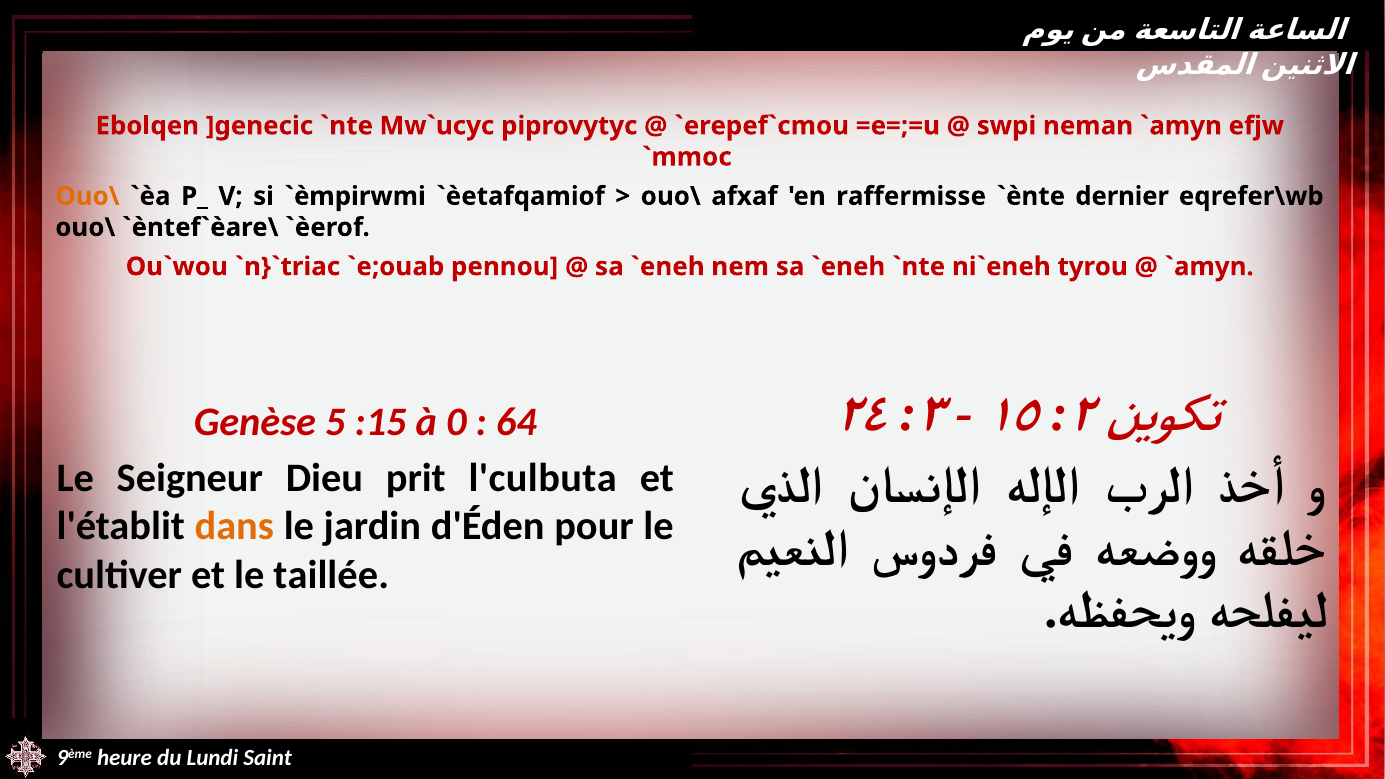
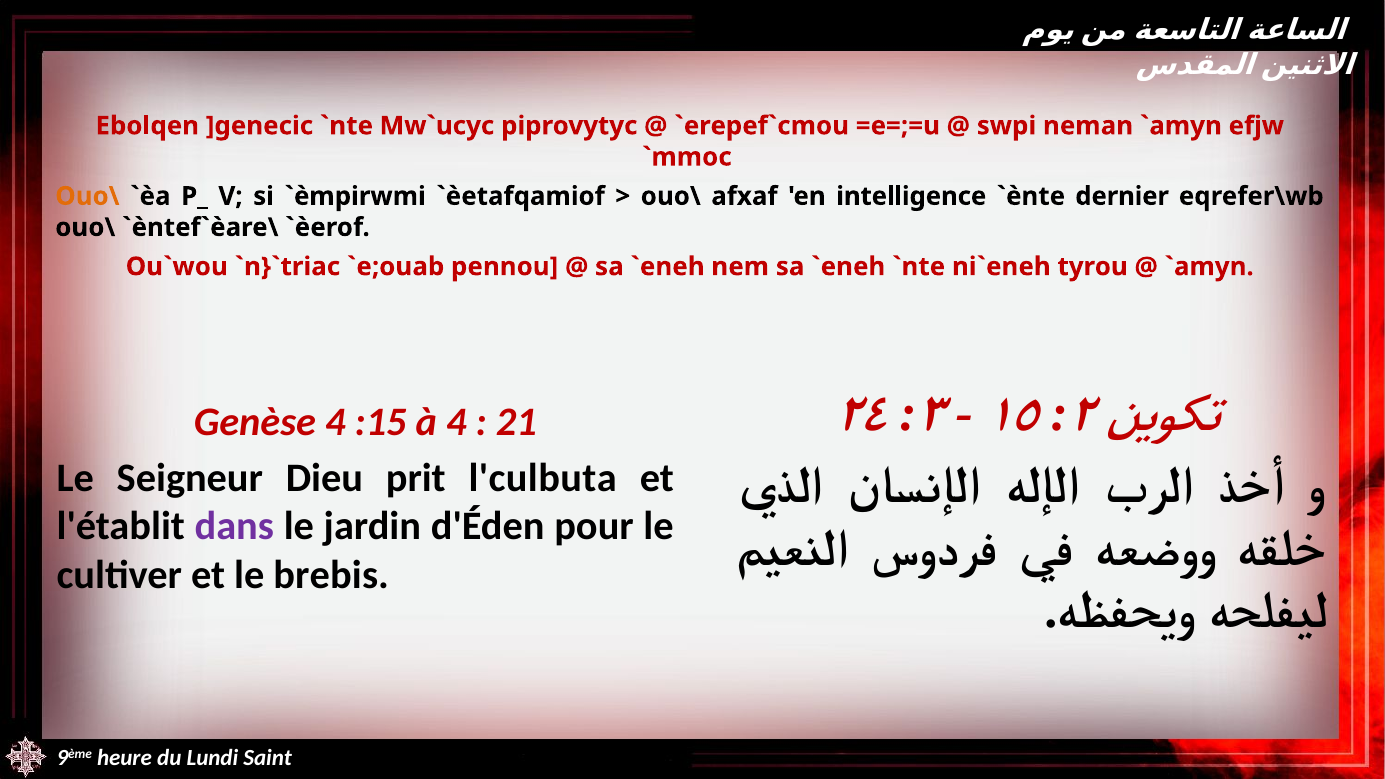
raffermisse: raffermisse -> intelligence
Genèse 5: 5 -> 4
à 0: 0 -> 4
64: 64 -> 21
dans colour: orange -> purple
taillée: taillée -> brebis
